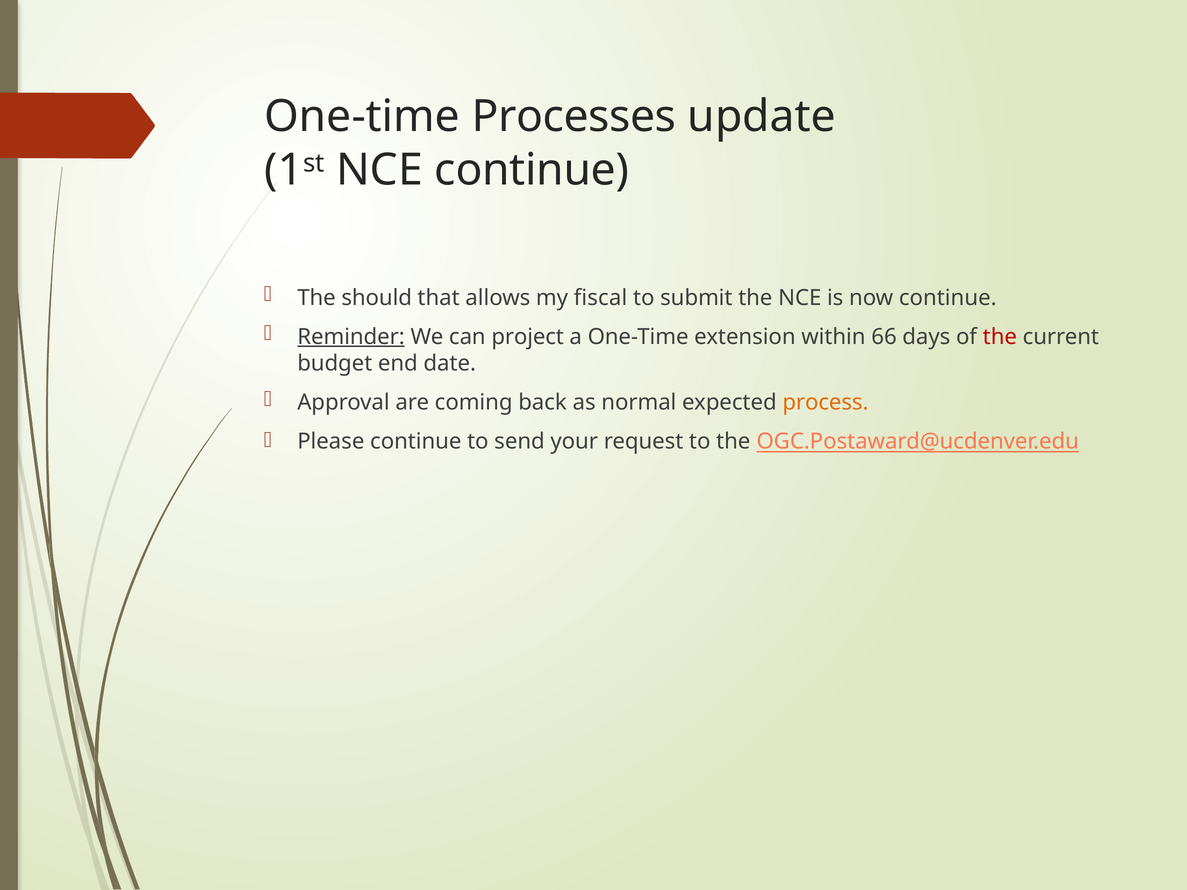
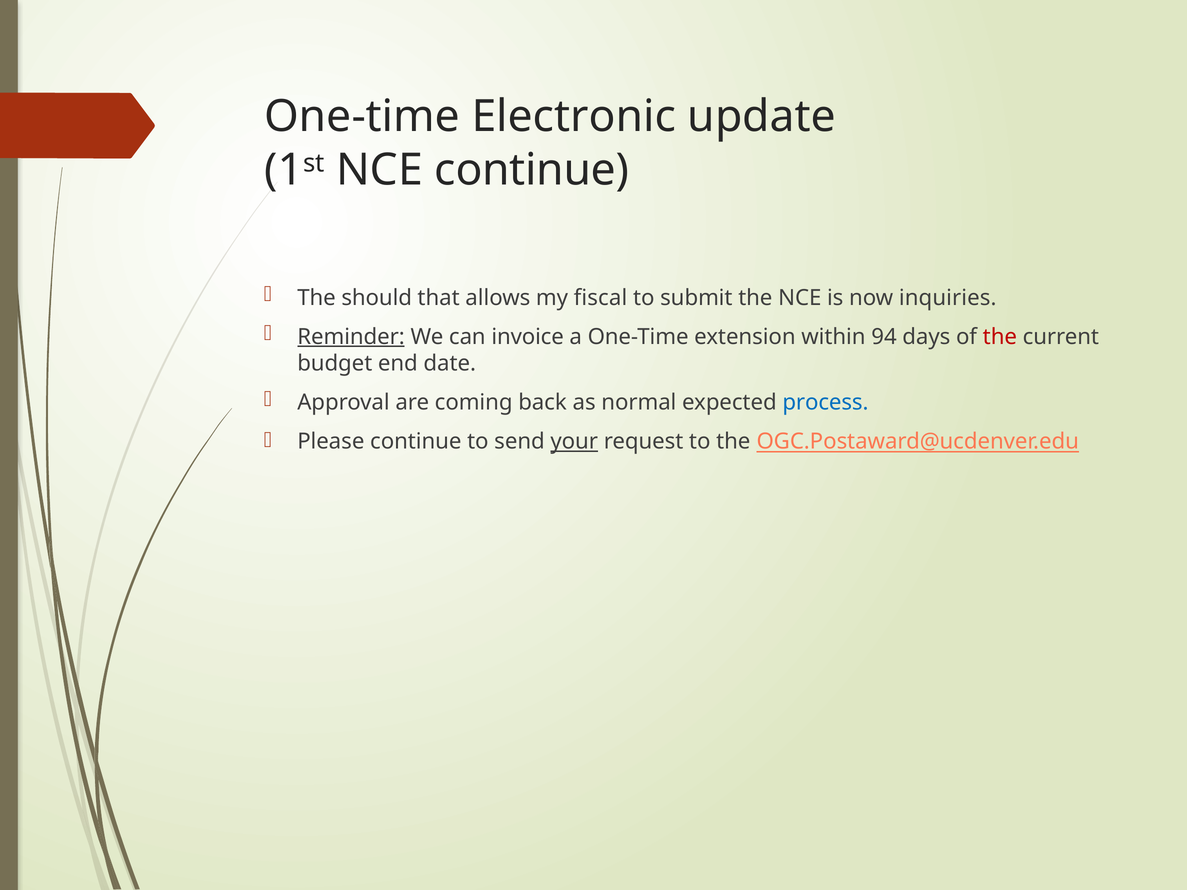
Processes: Processes -> Electronic
now continue: continue -> inquiries
project: project -> invoice
66: 66 -> 94
process colour: orange -> blue
your underline: none -> present
